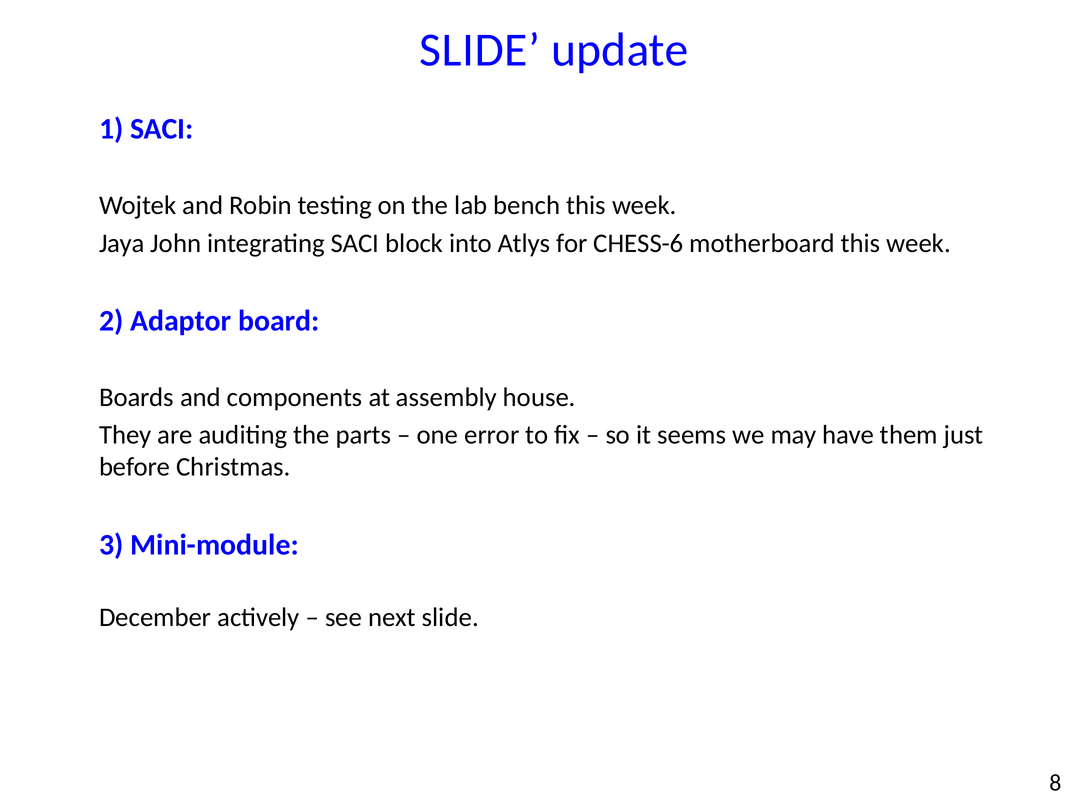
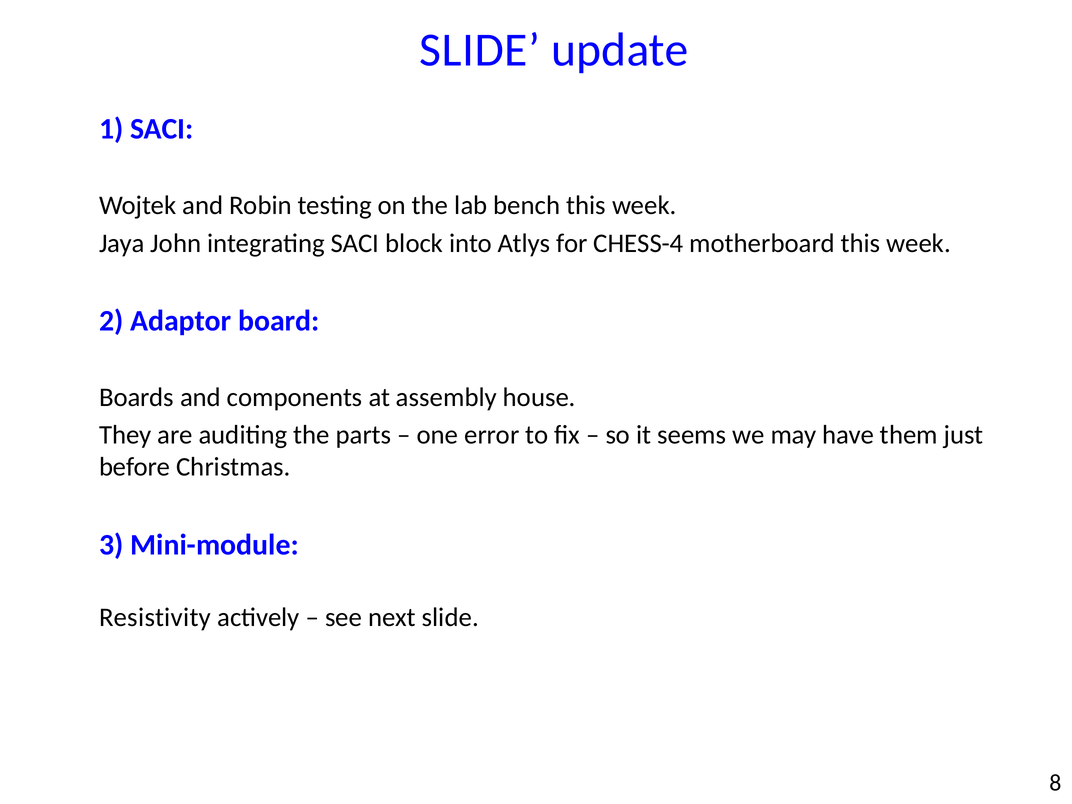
CHESS-6: CHESS-6 -> CHESS-4
December: December -> Resistivity
